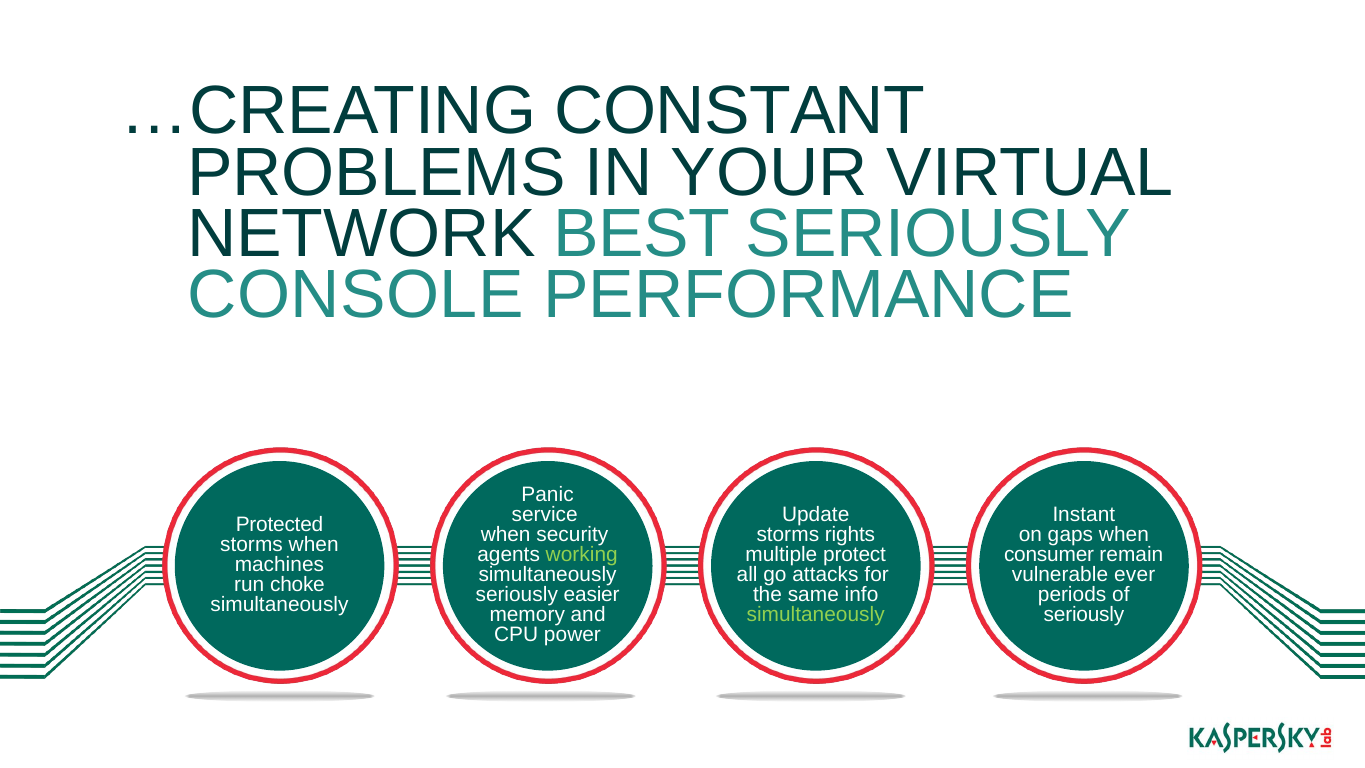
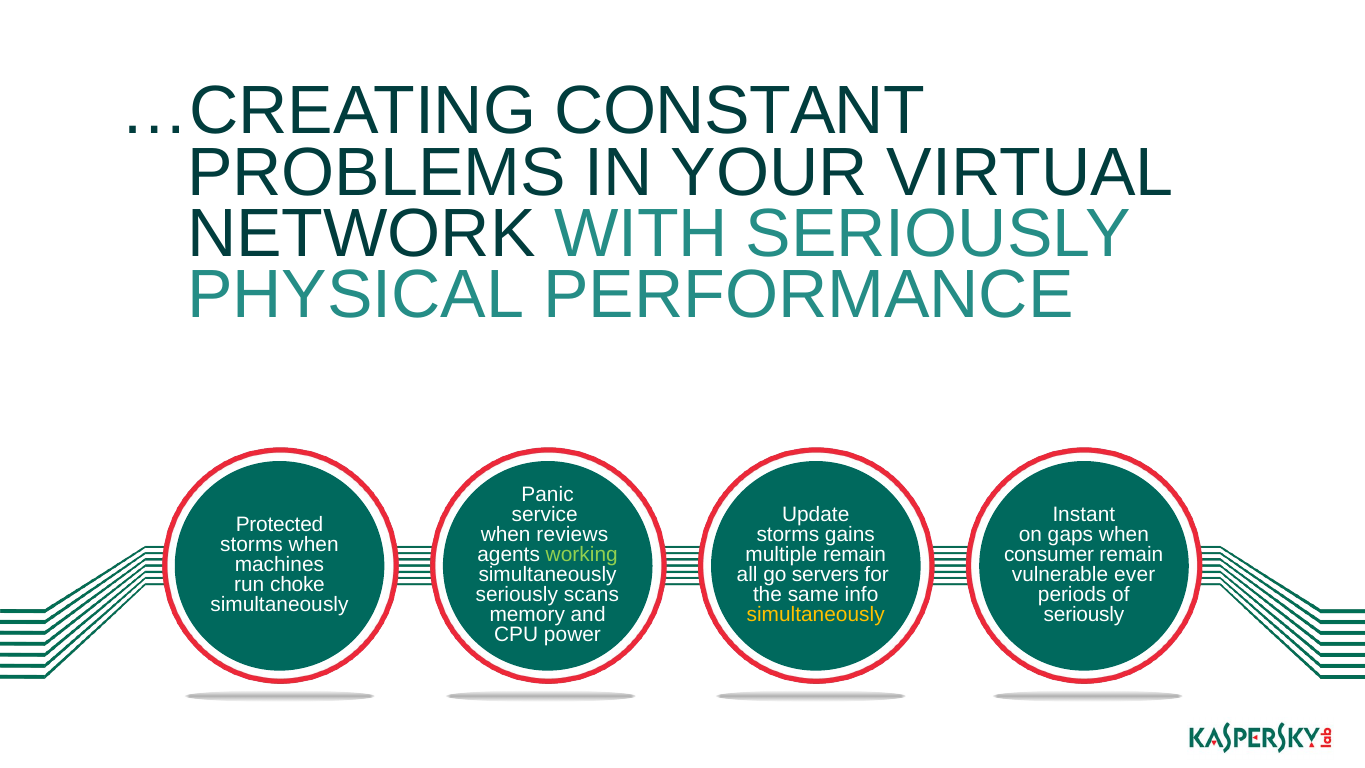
BEST: BEST -> WITH
CONSOLE: CONSOLE -> PHYSICAL
security: security -> reviews
rights: rights -> gains
multiple protect: protect -> remain
attacks: attacks -> servers
easier: easier -> scans
simultaneously at (816, 615) colour: light green -> yellow
